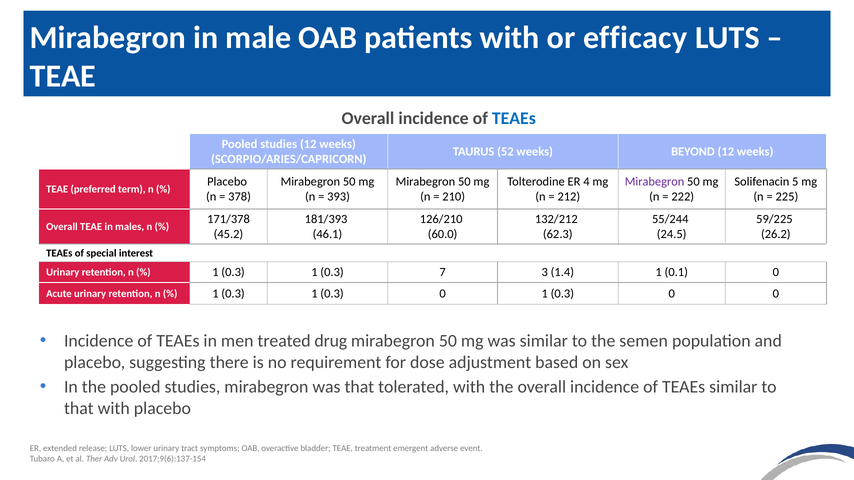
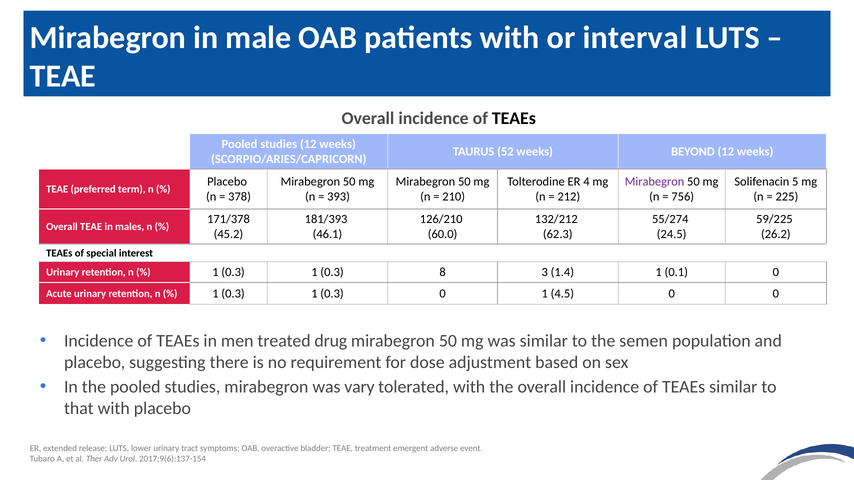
efficacy: efficacy -> interval
TEAEs at (514, 119) colour: blue -> black
222: 222 -> 756
55/244: 55/244 -> 55/274
7: 7 -> 8
0 1 0.3: 0.3 -> 4.5
was that: that -> vary
